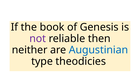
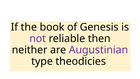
Augustinian colour: blue -> purple
